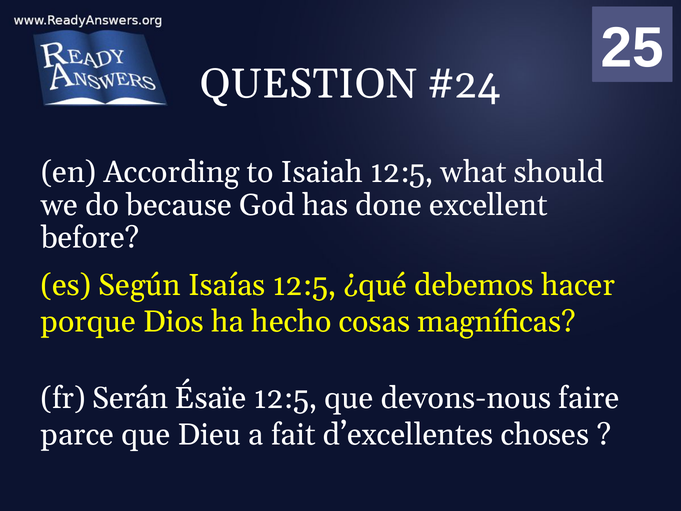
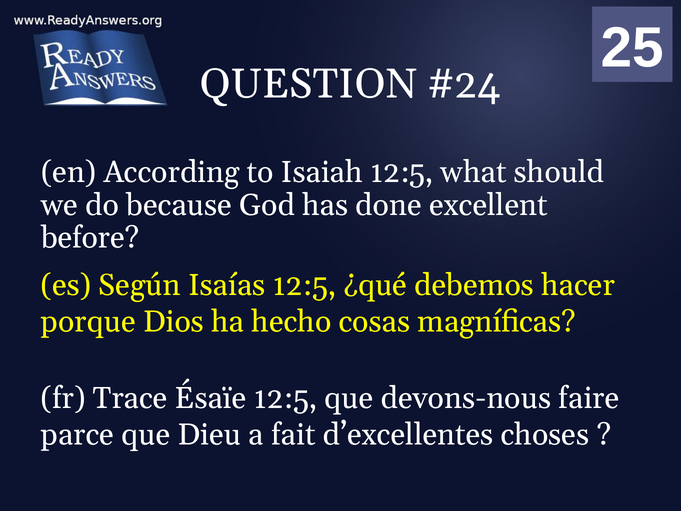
Serán: Serán -> Trace
